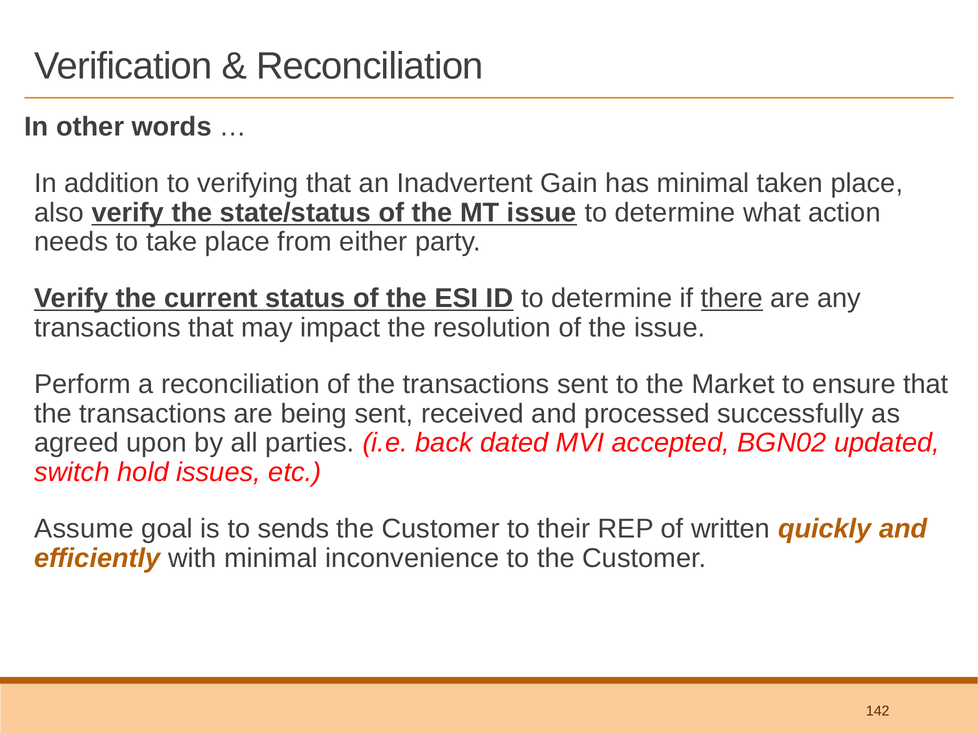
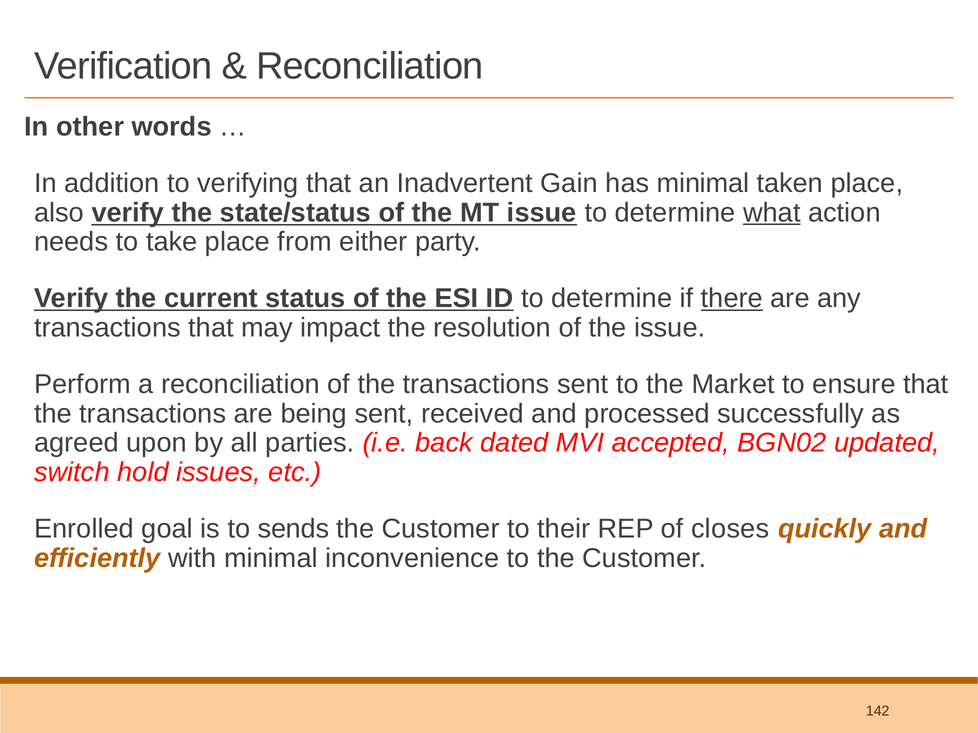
what underline: none -> present
Assume: Assume -> Enrolled
written: written -> closes
